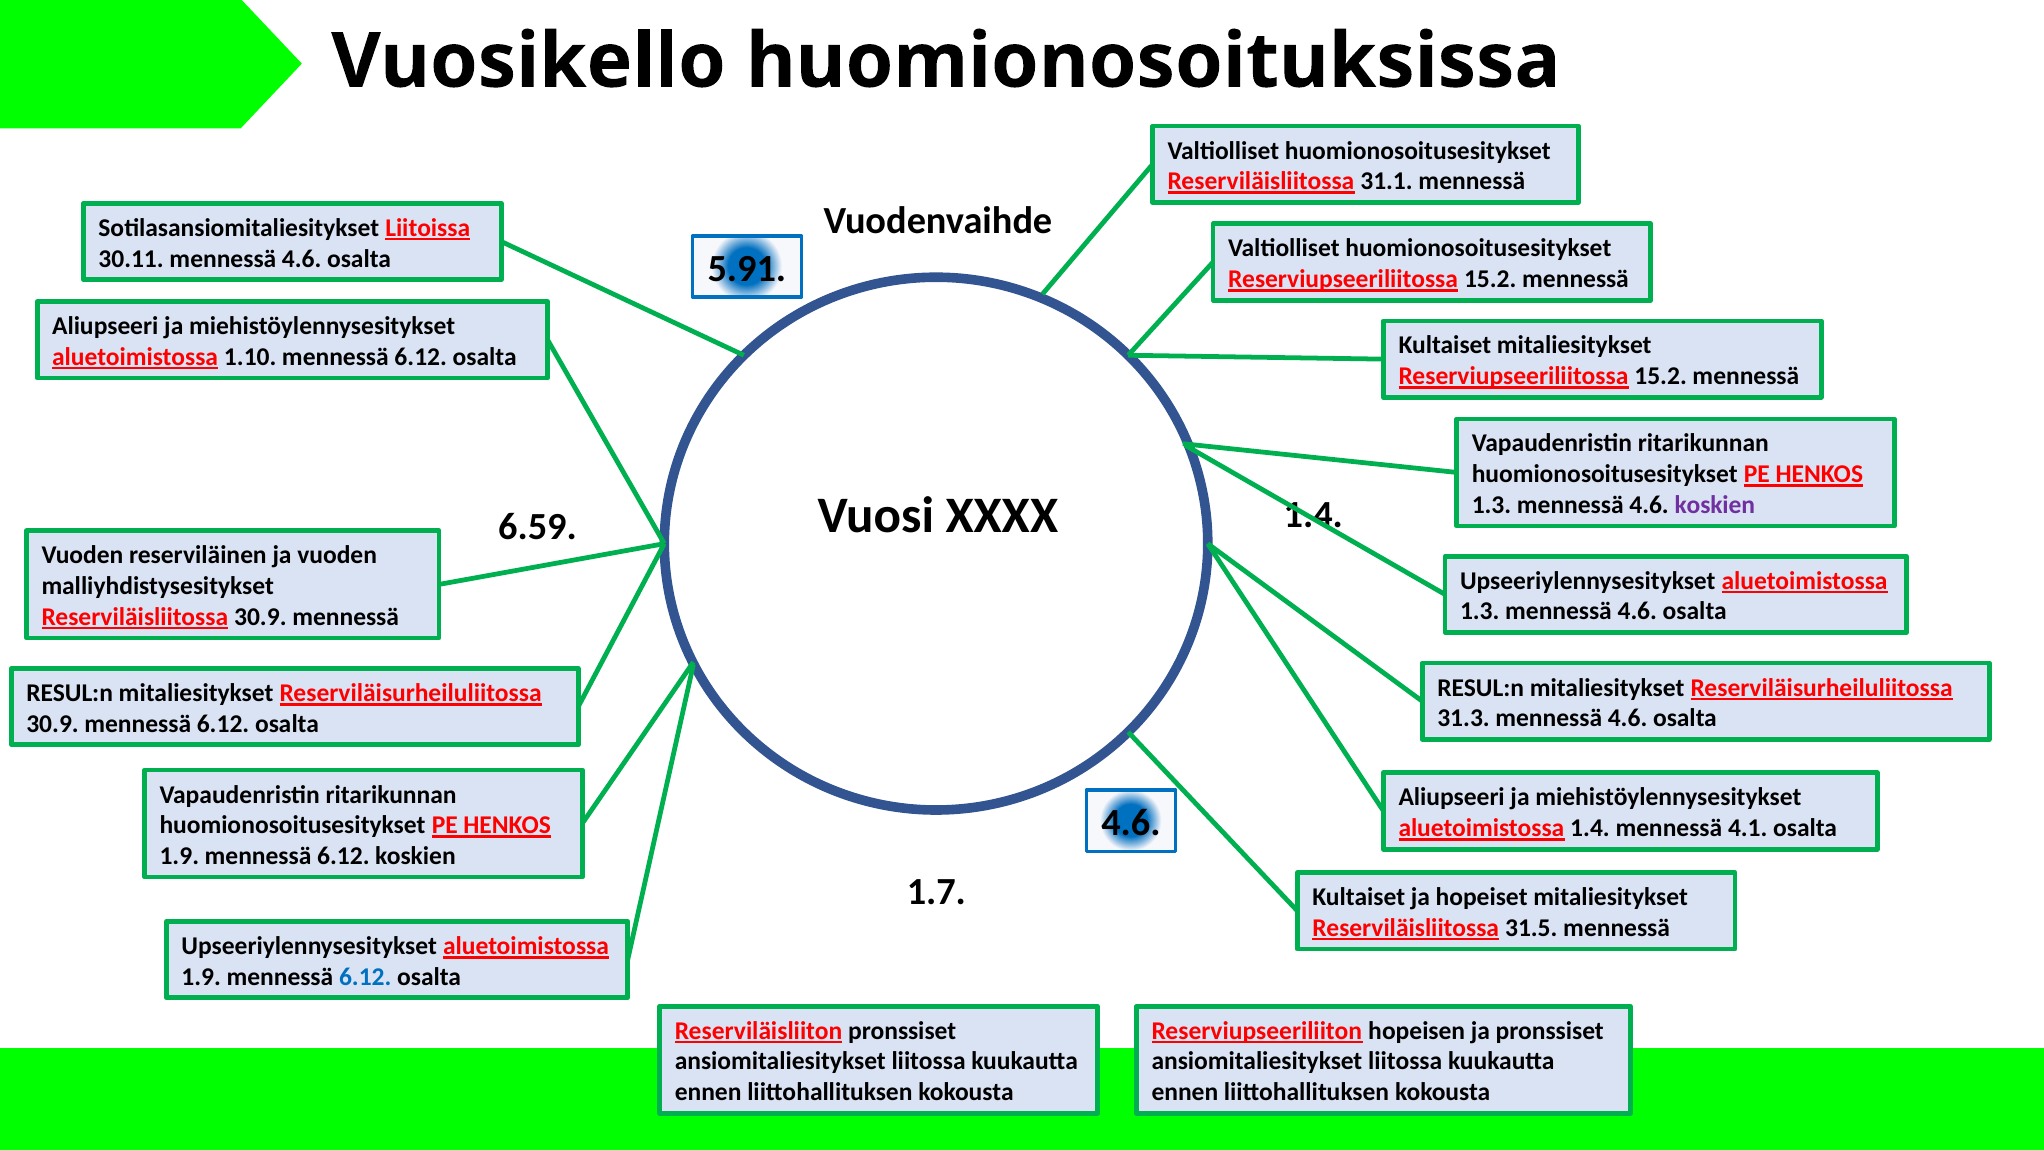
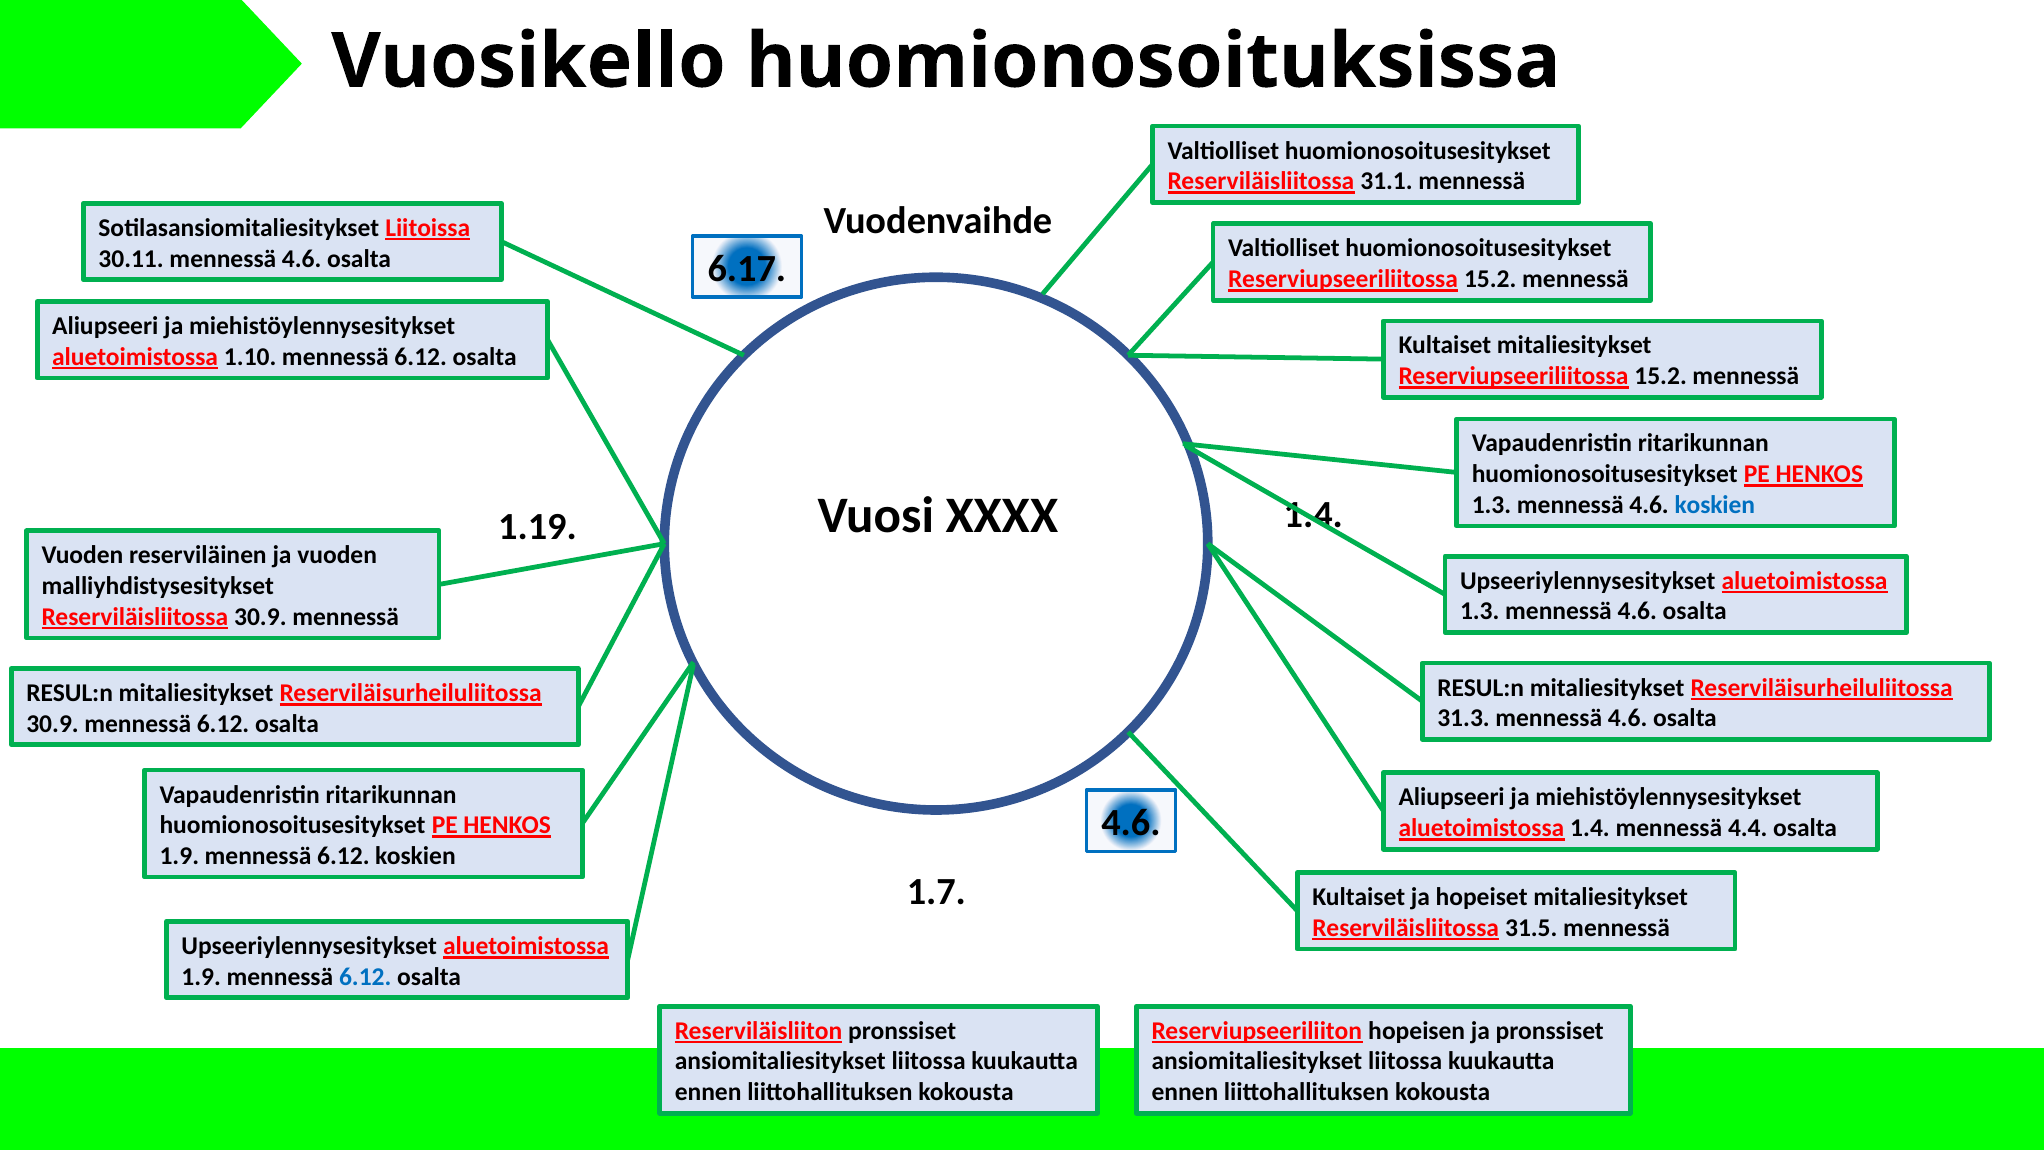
5.91: 5.91 -> 6.17
koskien at (1715, 505) colour: purple -> blue
6.59: 6.59 -> 1.19
4.1: 4.1 -> 4.4
